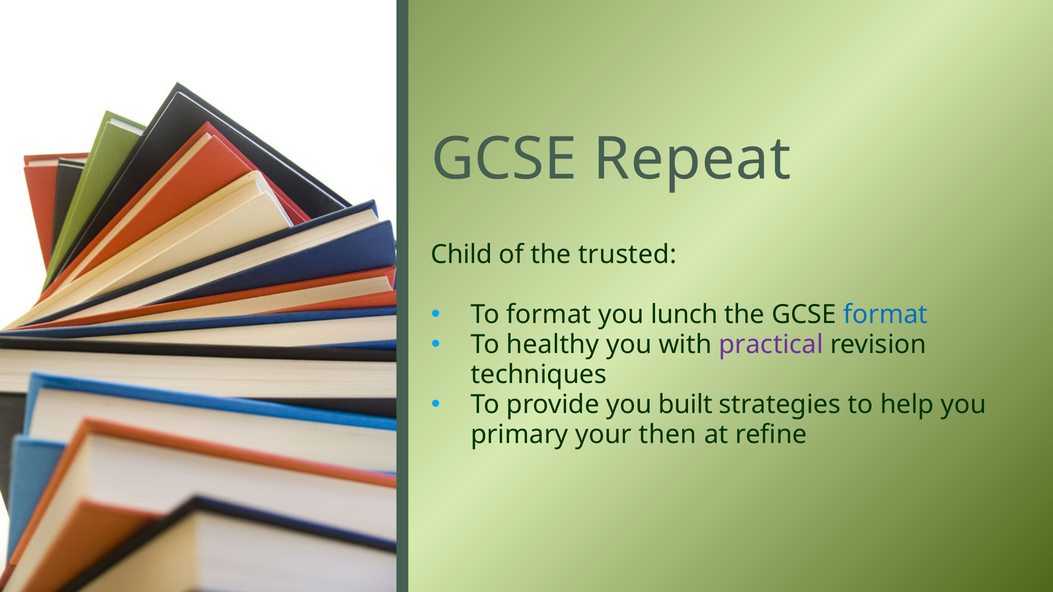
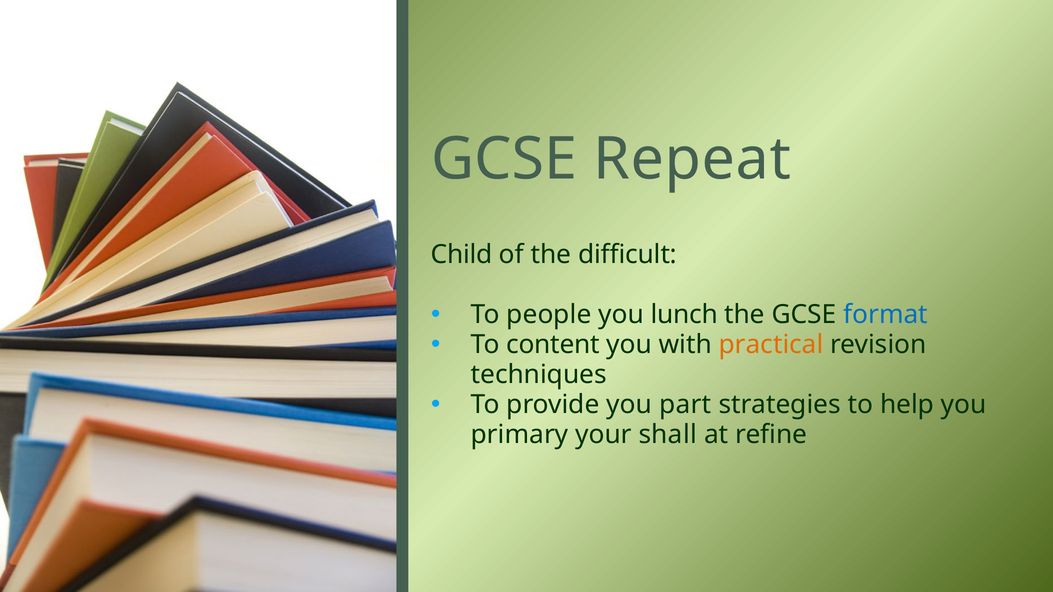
trusted: trusted -> difficult
To format: format -> people
healthy: healthy -> content
practical colour: purple -> orange
built: built -> part
then: then -> shall
